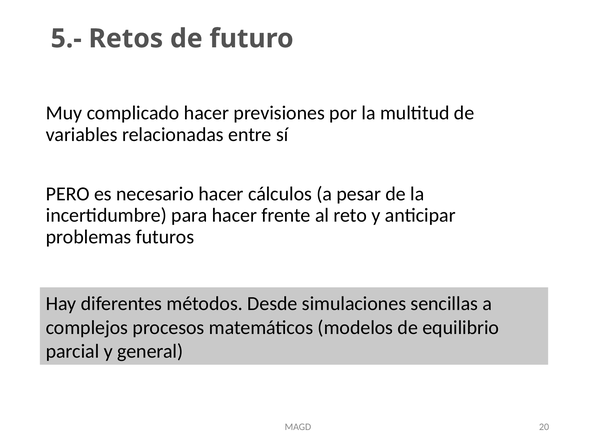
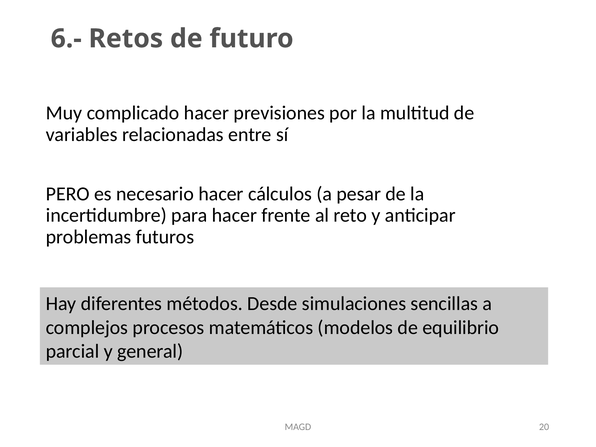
5.-: 5.- -> 6.-
